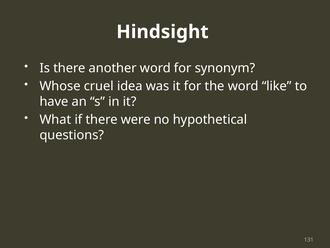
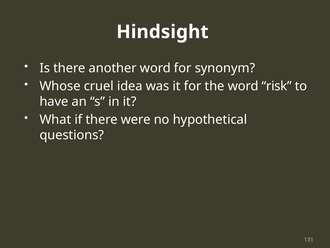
like: like -> risk
